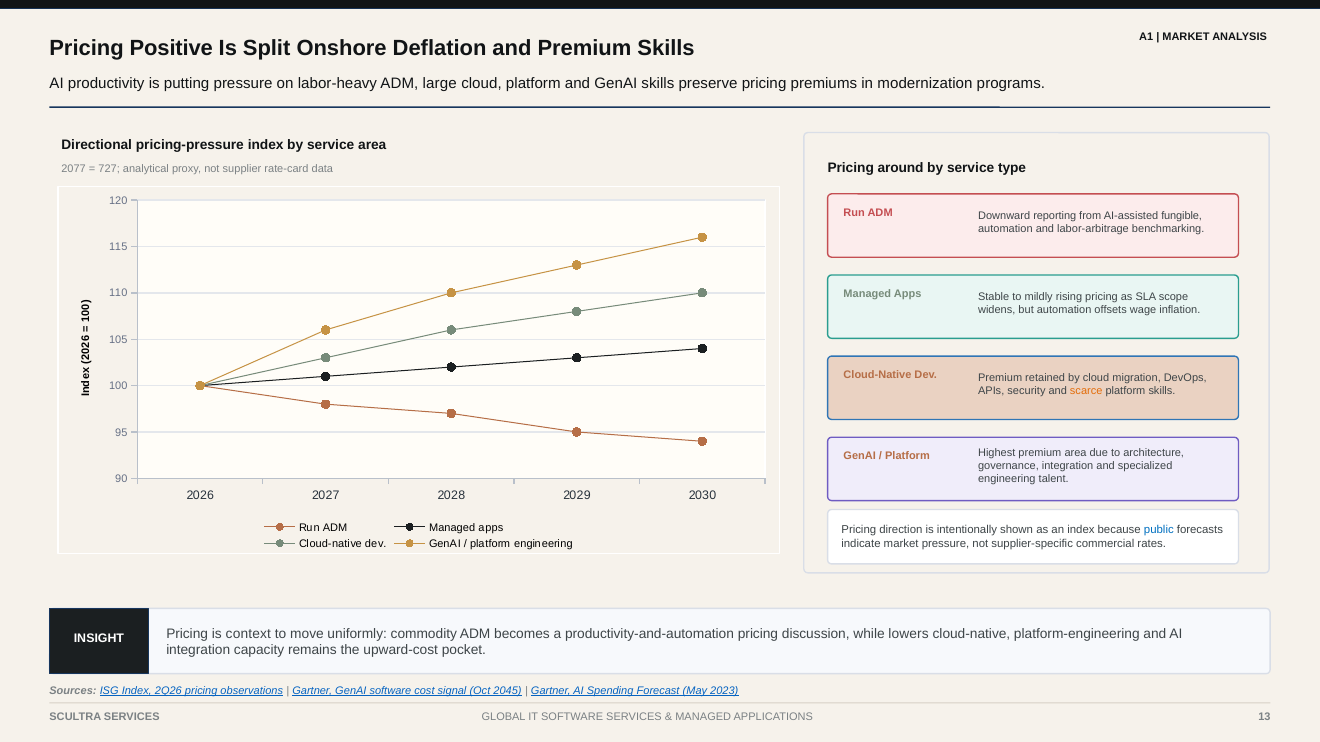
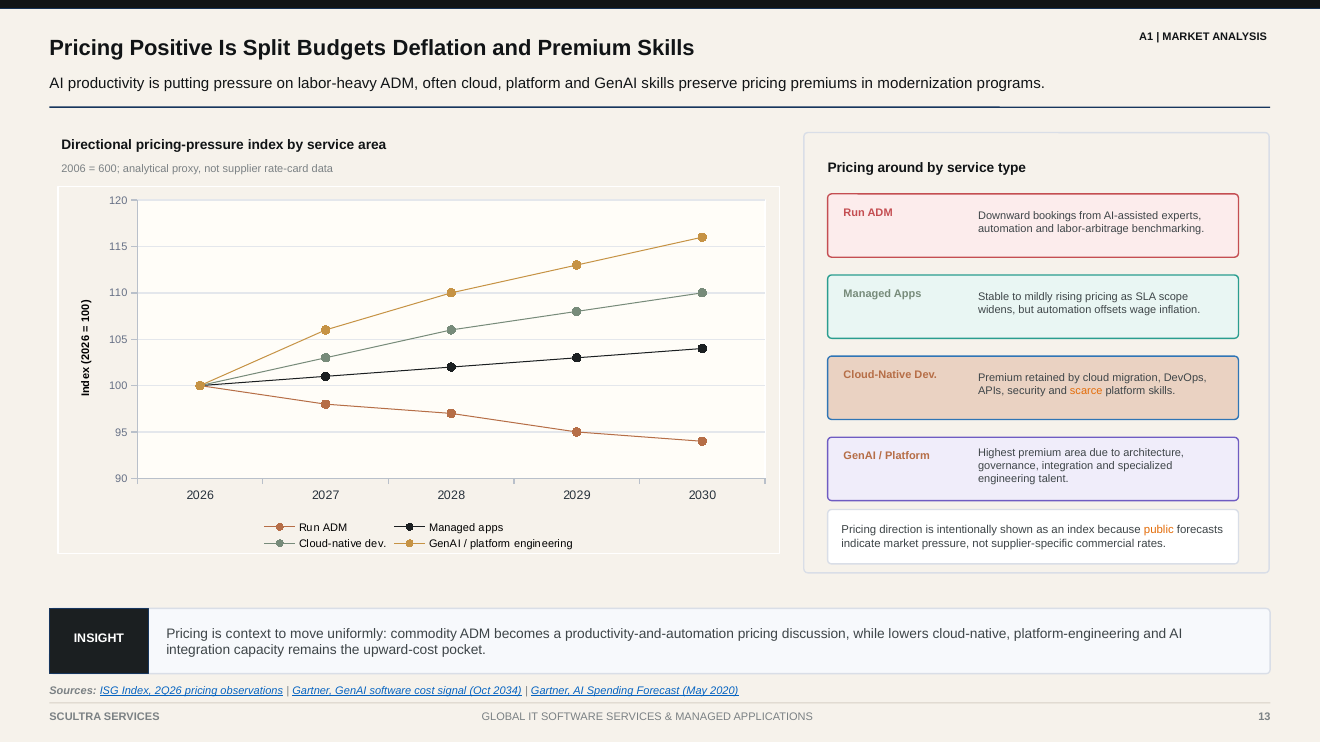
Onshore: Onshore -> Budgets
large: large -> often
2077: 2077 -> 2006
727: 727 -> 600
reporting: reporting -> bookings
fungible: fungible -> experts
public colour: blue -> orange
2045: 2045 -> 2034
2023: 2023 -> 2020
